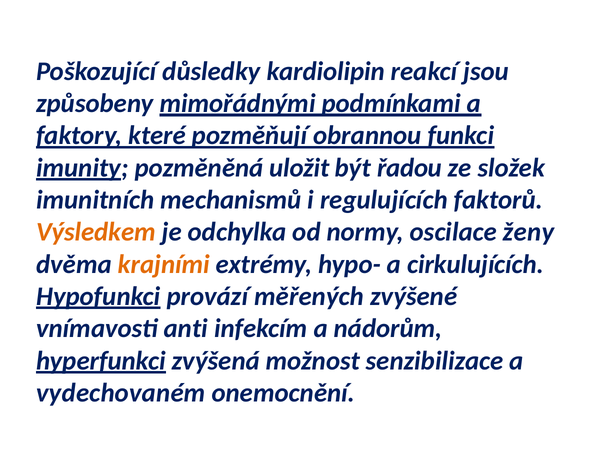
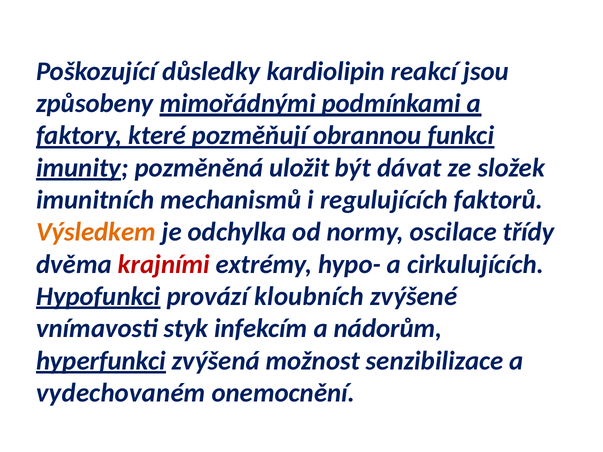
řadou: řadou -> dávat
ženy: ženy -> třídy
krajními colour: orange -> red
měřených: měřených -> kloubních
anti: anti -> styk
